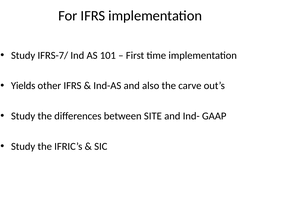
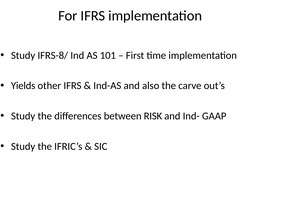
IFRS-7/: IFRS-7/ -> IFRS-8/
SITE: SITE -> RISK
